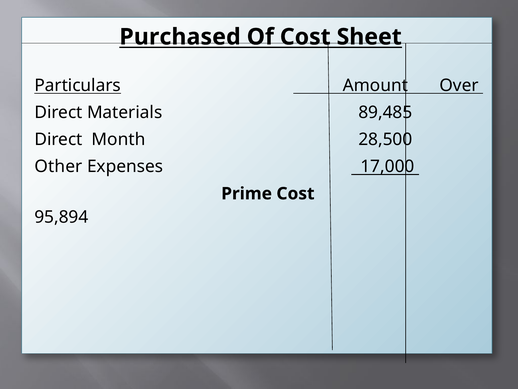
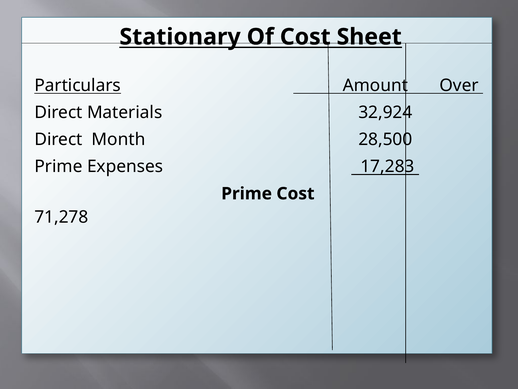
Purchased: Purchased -> Stationary
89,485: 89,485 -> 32,924
Other at (58, 166): Other -> Prime
17,000: 17,000 -> 17,283
95,894: 95,894 -> 71,278
